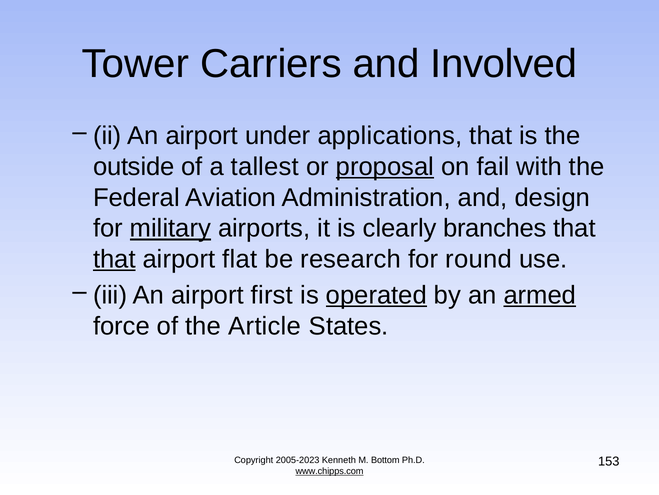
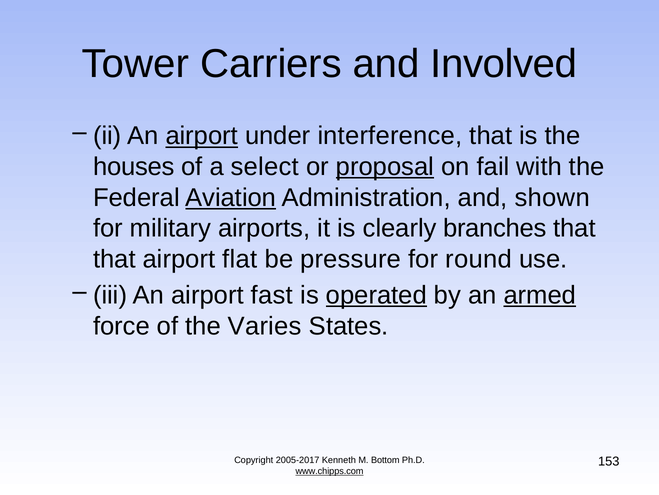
airport at (202, 136) underline: none -> present
applications: applications -> interference
outside: outside -> houses
tallest: tallest -> select
Aviation underline: none -> present
design: design -> shown
military underline: present -> none
that at (114, 259) underline: present -> none
research: research -> pressure
first: first -> fast
Article: Article -> Varies
2005-2023: 2005-2023 -> 2005-2017
